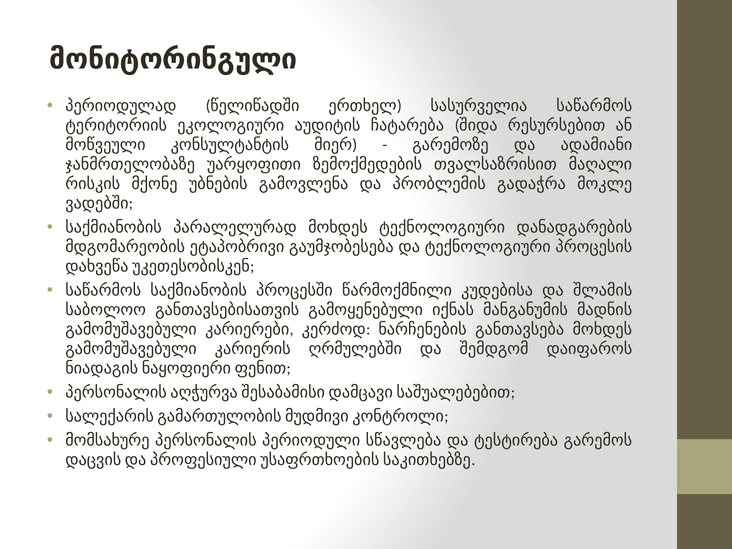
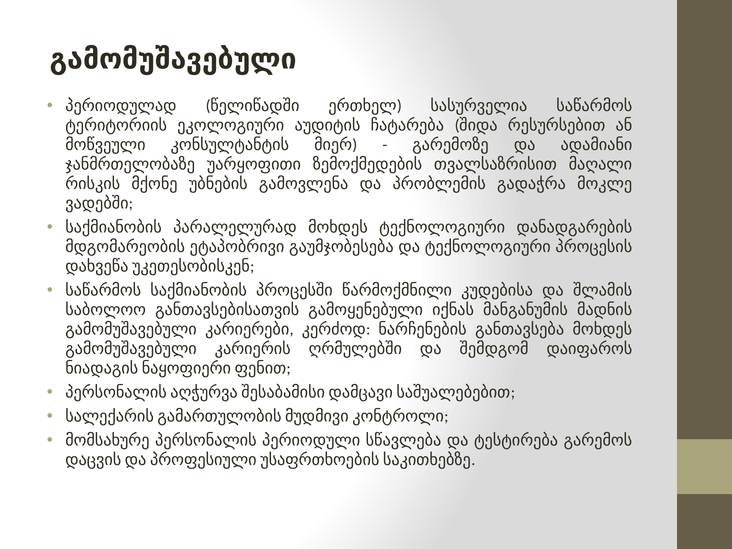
მონიტორინგული at (174, 59): მონიტორინგული -> გამომუშავებული
